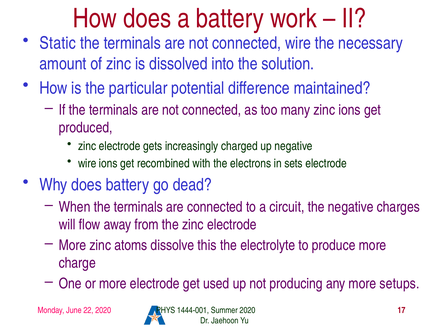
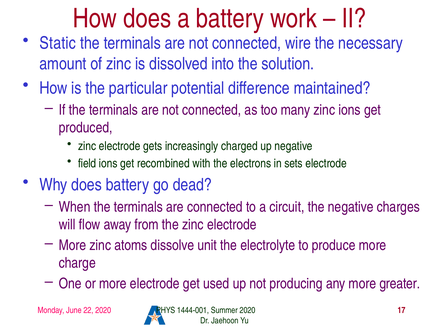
wire at (87, 164): wire -> field
this: this -> unit
setups: setups -> greater
